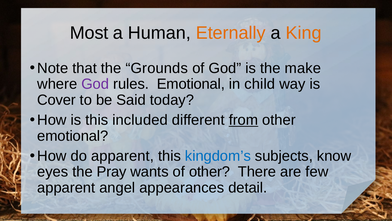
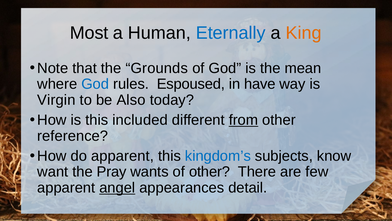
Eternally colour: orange -> blue
make: make -> mean
God at (95, 84) colour: purple -> blue
rules Emotional: Emotional -> Espoused
child: child -> have
Cover: Cover -> Virgin
Said: Said -> Also
emotional at (73, 136): emotional -> reference
eyes: eyes -> want
angel underline: none -> present
